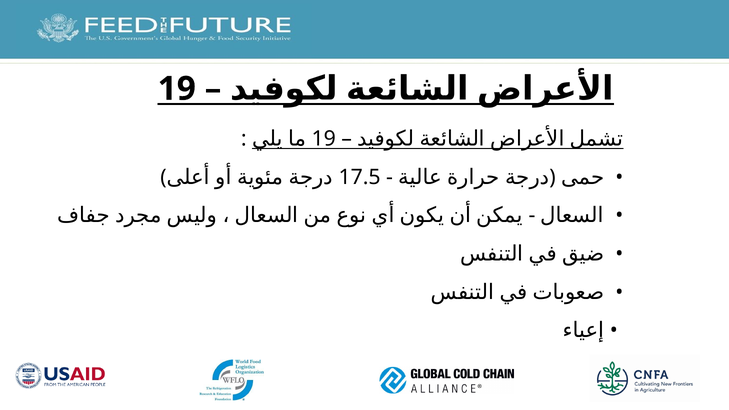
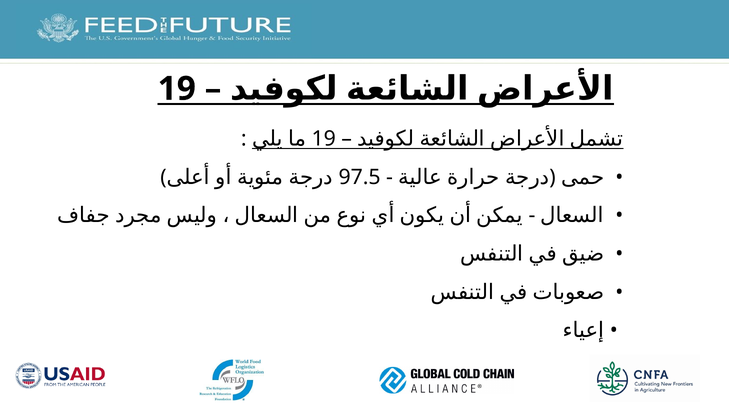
17.5: 17.5 -> 97.5
